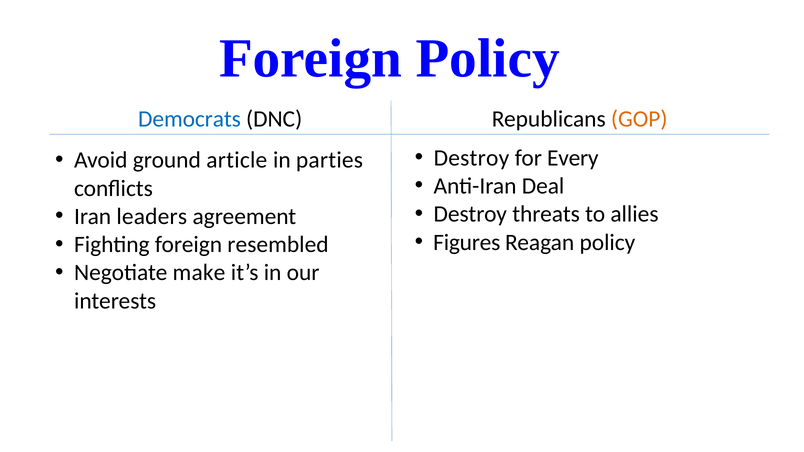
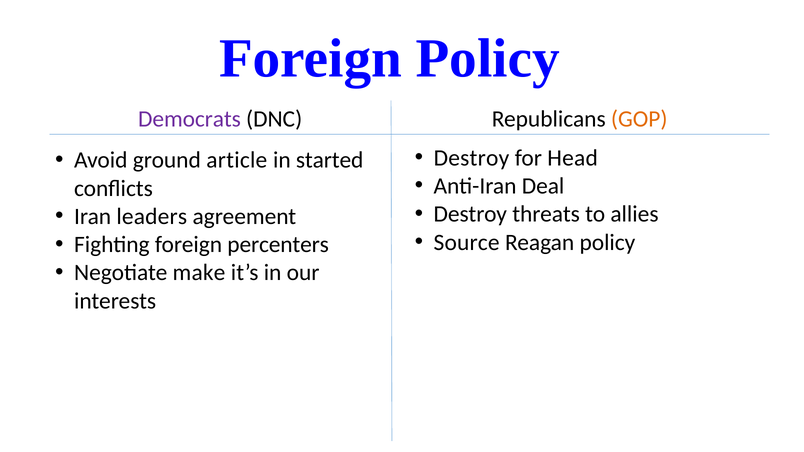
Democrats colour: blue -> purple
Every: Every -> Head
parties: parties -> started
Figures: Figures -> Source
resembled: resembled -> percenters
